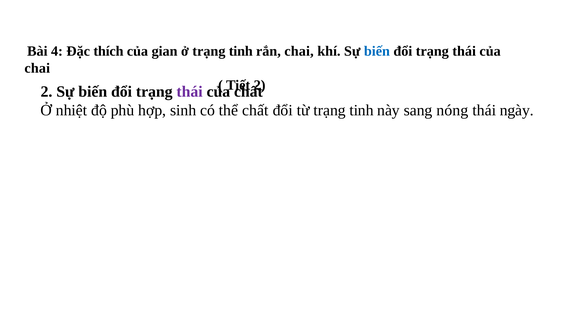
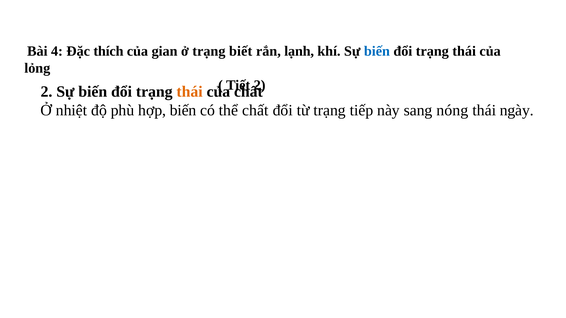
ở trạng tinh: tinh -> biết
rắn chai: chai -> lạnh
chai at (37, 68): chai -> lỏng
thái at (190, 92) colour: purple -> orange
hợp sinh: sinh -> biến
từ trạng tinh: tinh -> tiếp
